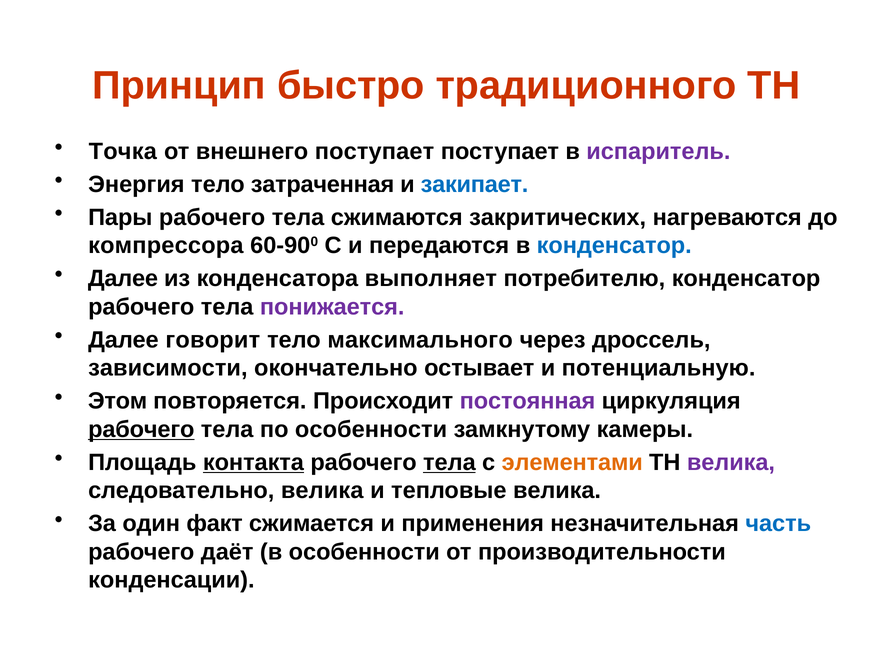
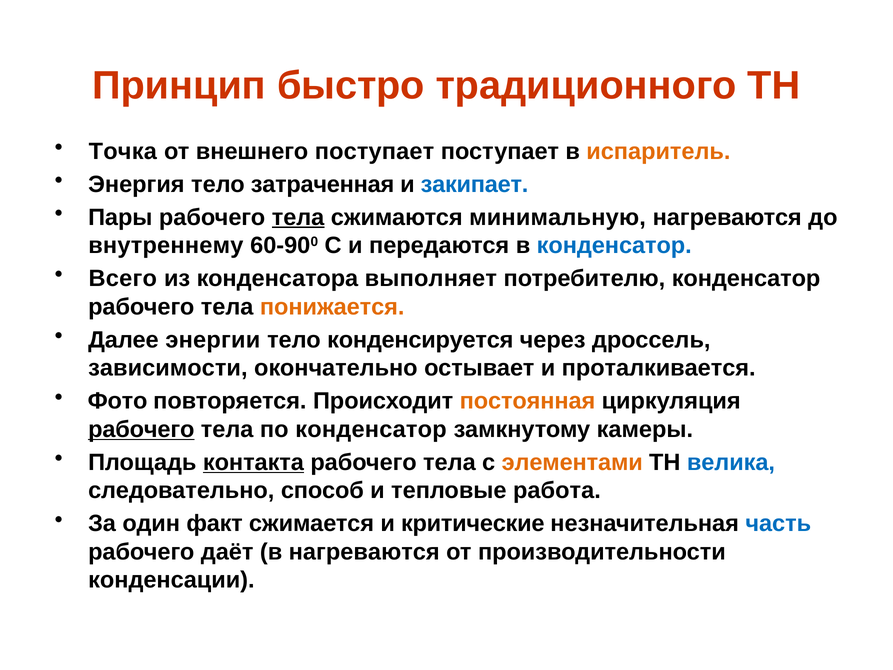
испаритель colour: purple -> orange
тела at (298, 217) underline: none -> present
закритических: закритических -> минимальную
компрессора: компрессора -> внутреннему
Далее at (123, 278): Далее -> Всего
понижается colour: purple -> orange
говорит: говорит -> энергии
максимального: максимального -> конденсируется
потенциальную: потенциальную -> проталкивается
Этом: Этом -> Фото
постоянная colour: purple -> orange
по особенности: особенности -> конденсатор
тела at (449, 462) underline: present -> none
велика at (731, 462) colour: purple -> blue
следовательно велика: велика -> способ
тепловые велика: велика -> работа
применения: применения -> критические
в особенности: особенности -> нагреваются
